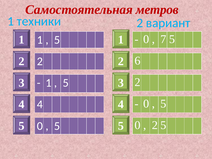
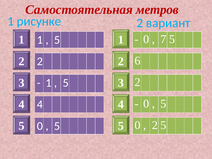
техники: техники -> рисунке
